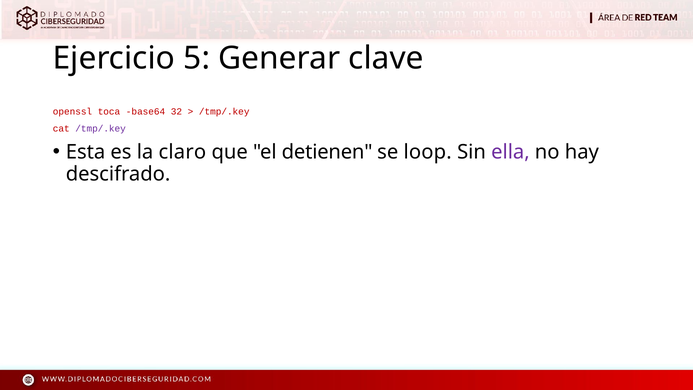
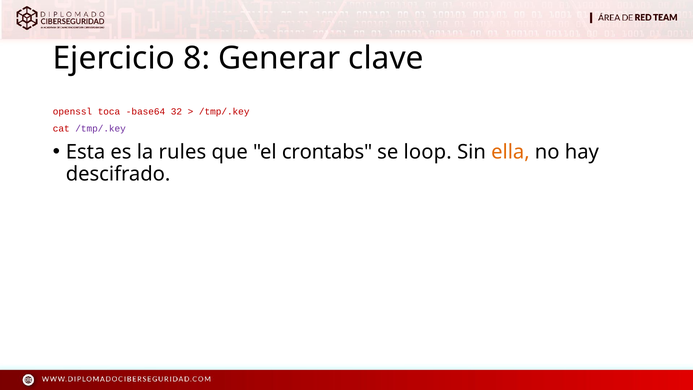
5: 5 -> 8
claro: claro -> rules
detienen: detienen -> crontabs
ella colour: purple -> orange
